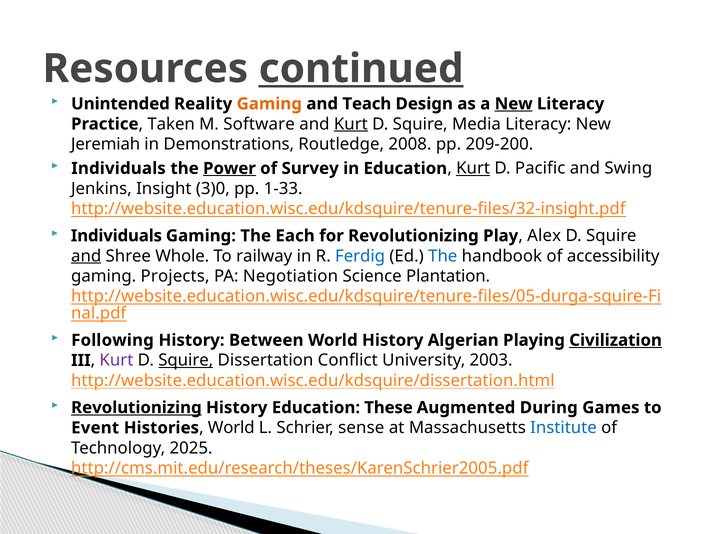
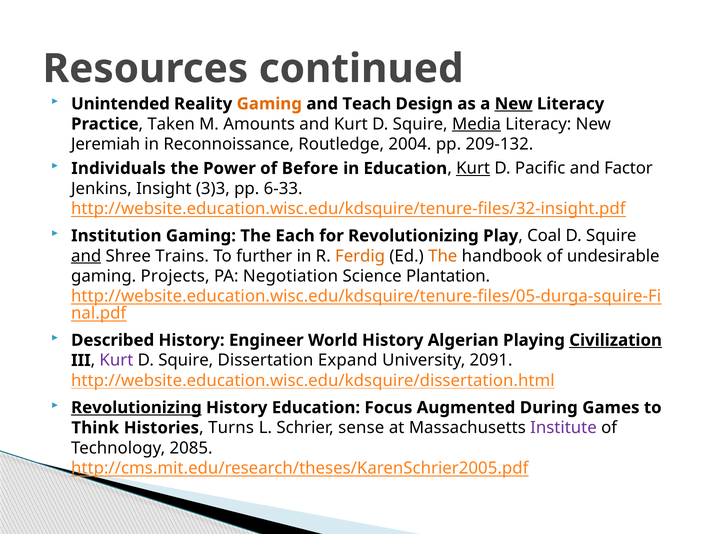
continued underline: present -> none
Software: Software -> Amounts
Kurt at (351, 124) underline: present -> none
Media underline: none -> present
Demonstrations: Demonstrations -> Reconnoissance
2008: 2008 -> 2004
209-200: 209-200 -> 209-132
Power underline: present -> none
Survey: Survey -> Before
Swing: Swing -> Factor
3)0: 3)0 -> 3)3
1-33: 1-33 -> 6-33
Individuals at (116, 236): Individuals -> Institution
Alex: Alex -> Coal
Whole: Whole -> Trains
railway: railway -> further
Ferdig colour: blue -> orange
The at (443, 256) colour: blue -> orange
accessibility: accessibility -> undesirable
Following: Following -> Described
Between: Between -> Engineer
Squire at (186, 360) underline: present -> none
Conflict: Conflict -> Expand
2003: 2003 -> 2091
These: These -> Focus
Event: Event -> Think
Histories World: World -> Turns
Institute colour: blue -> purple
2025: 2025 -> 2085
